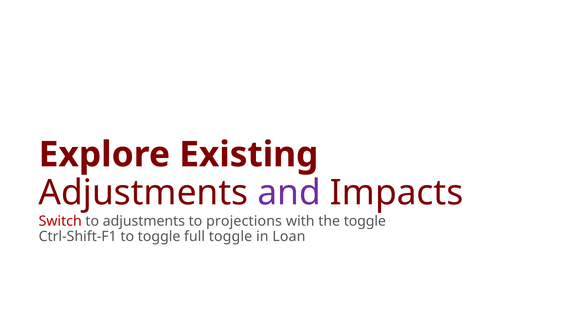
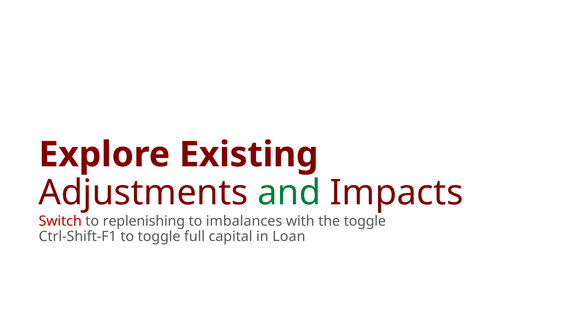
and colour: purple -> green
to adjustments: adjustments -> replenishing
projections: projections -> imbalances
full toggle: toggle -> capital
